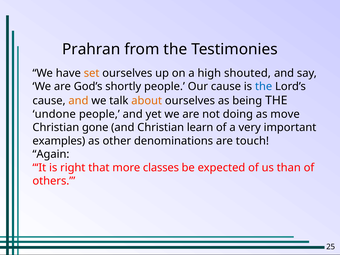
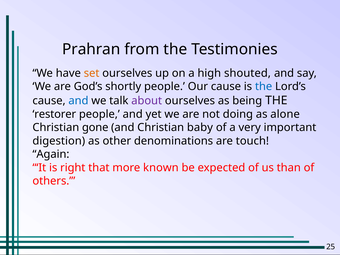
and at (78, 101) colour: orange -> blue
about colour: orange -> purple
undone: undone -> restorer
move: move -> alone
learn: learn -> baby
examples: examples -> digestion
classes: classes -> known
